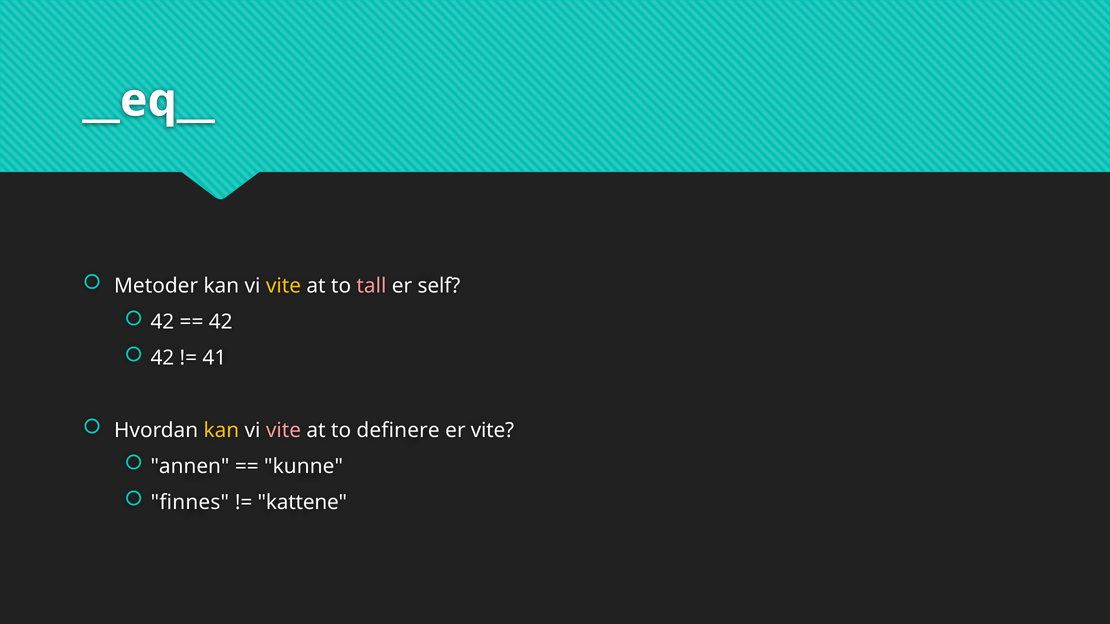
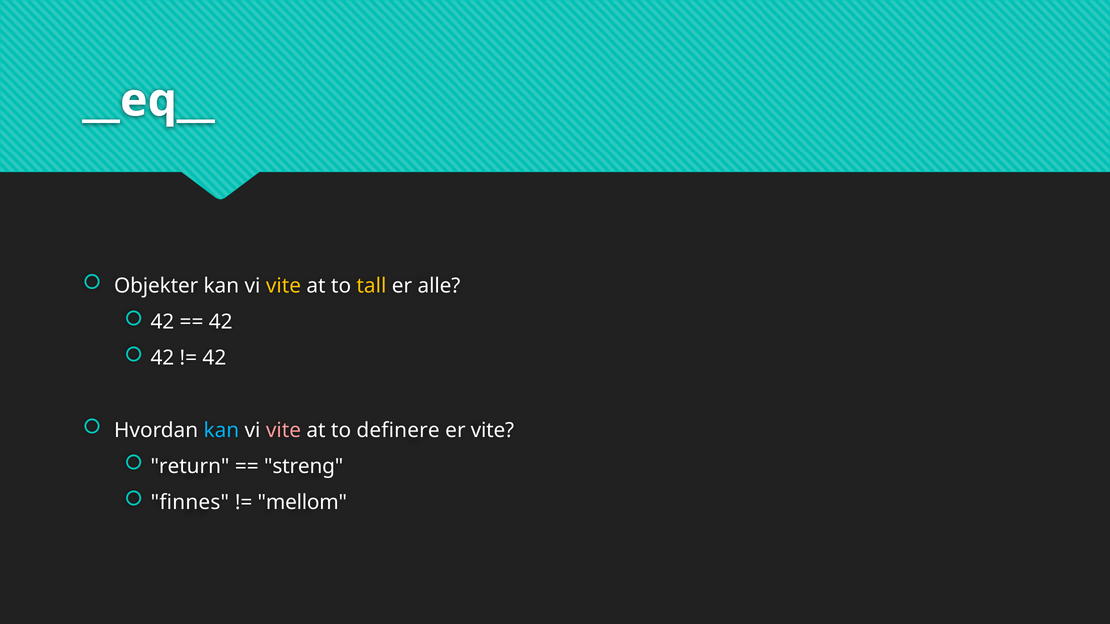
Metoder: Metoder -> Objekter
tall colour: pink -> yellow
self: self -> alle
41 at (214, 358): 41 -> 42
kan at (221, 431) colour: yellow -> light blue
annen: annen -> return
kunne: kunne -> streng
kattene: kattene -> mellom
